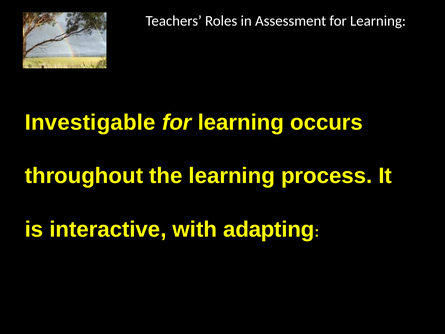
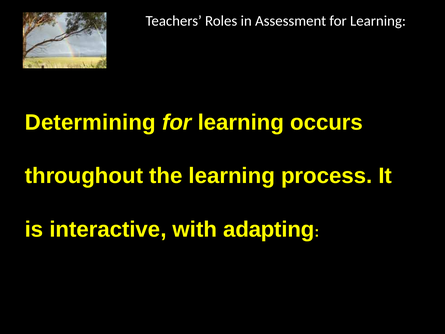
Investigable: Investigable -> Determining
